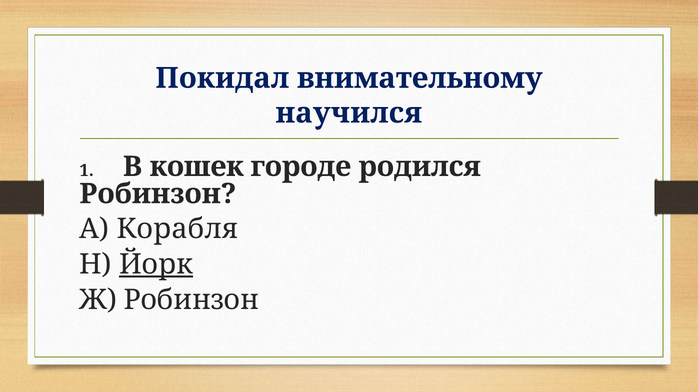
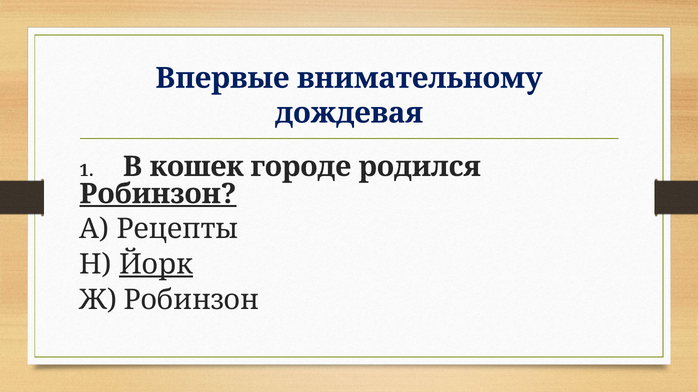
Покидал: Покидал -> Впервые
научился: научился -> дождевая
Робинзон at (158, 194) underline: none -> present
Корабля: Корабля -> Рецепты
